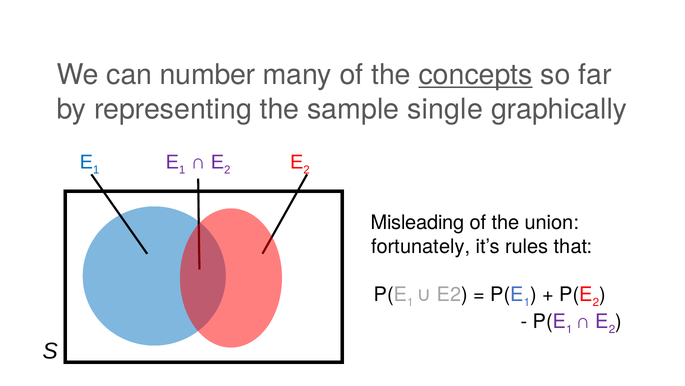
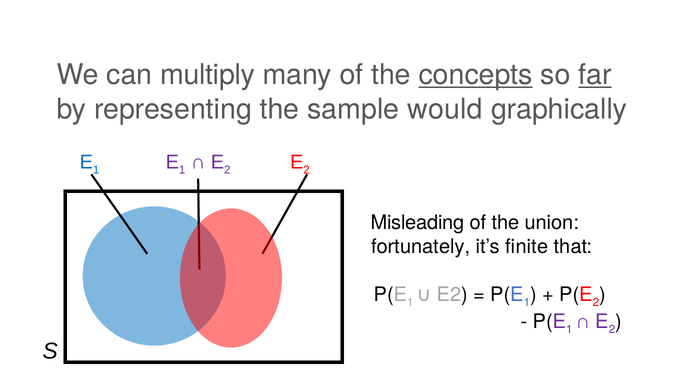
number: number -> multiply
far underline: none -> present
single: single -> would
rules: rules -> finite
